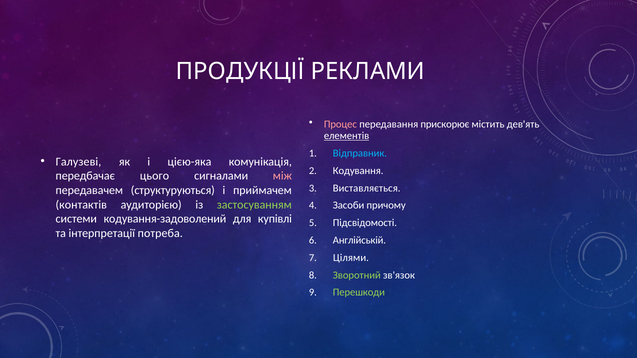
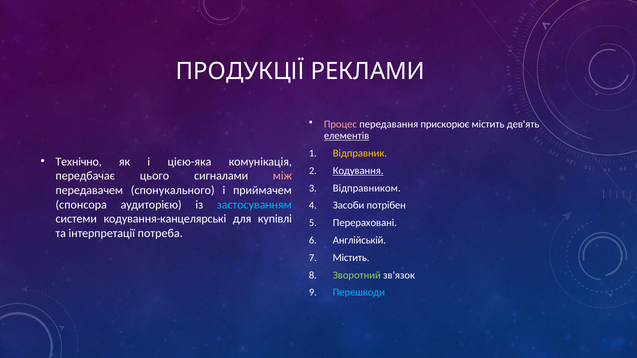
Відправник colour: light blue -> yellow
Галузеві: Галузеві -> Технічно
Кодування underline: none -> present
Виставляється: Виставляється -> Відправником
структуруються: структуруються -> спонукального
контактів: контактів -> спонсора
застосуванням colour: light green -> light blue
причому: причому -> потрібен
кодування-задоволений: кодування-задоволений -> кодування-канцелярські
Підсвідомості: Підсвідомості -> Перераховані
Цілями at (351, 258): Цілями -> Містить
Перешкоди colour: light green -> light blue
